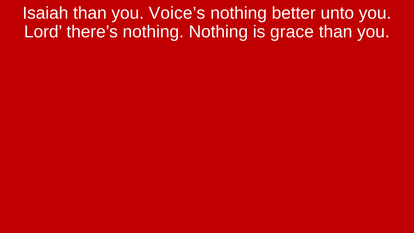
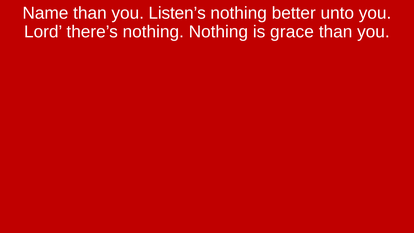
Isaiah: Isaiah -> Name
Voice’s: Voice’s -> Listen’s
